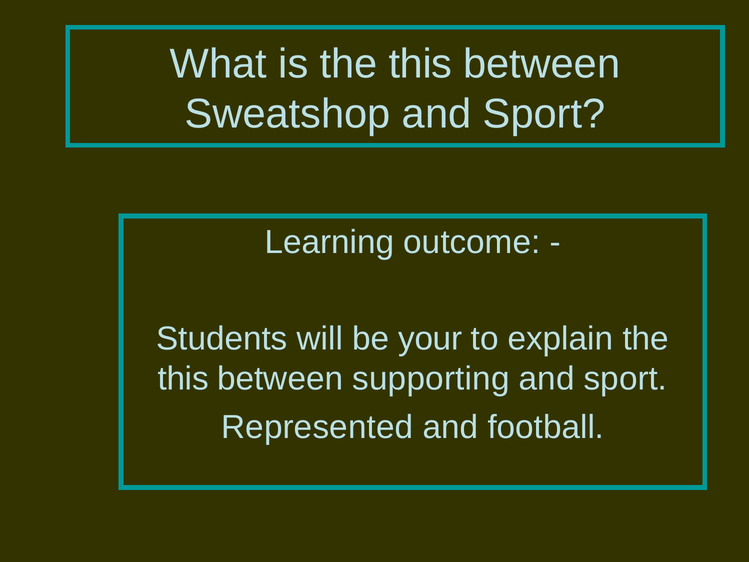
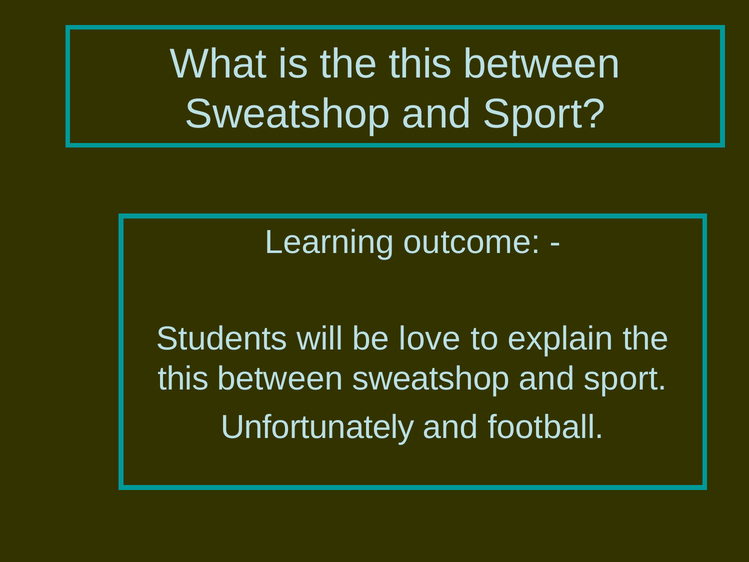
your: your -> love
supporting at (431, 379): supporting -> sweatshop
Represented: Represented -> Unfortunately
